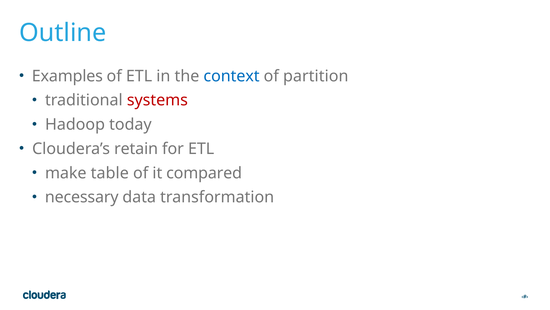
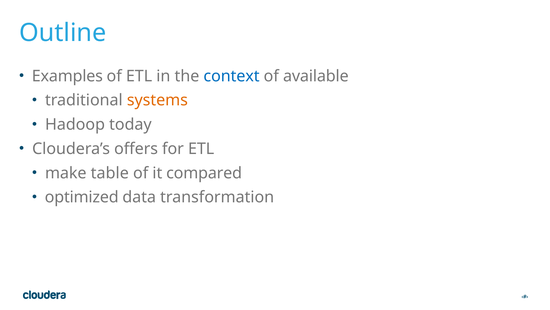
partition: partition -> available
systems colour: red -> orange
retain: retain -> offers
necessary: necessary -> optimized
